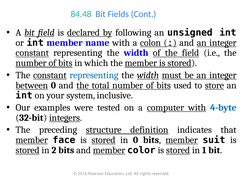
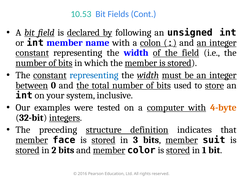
84.48: 84.48 -> 10.53
4-byte colour: blue -> orange
in 0: 0 -> 3
